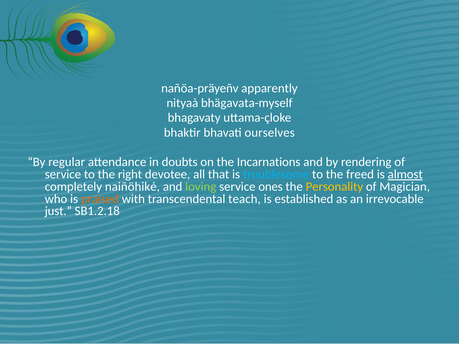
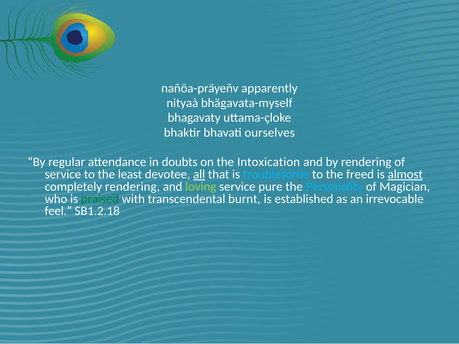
Incarnations: Incarnations -> Intoxication
right: right -> least
all underline: none -> present
completely naiñöhiké: naiñöhiké -> rendering
ones: ones -> pure
Personality colour: yellow -> light blue
praised colour: orange -> green
teach: teach -> burnt
just: just -> feel
